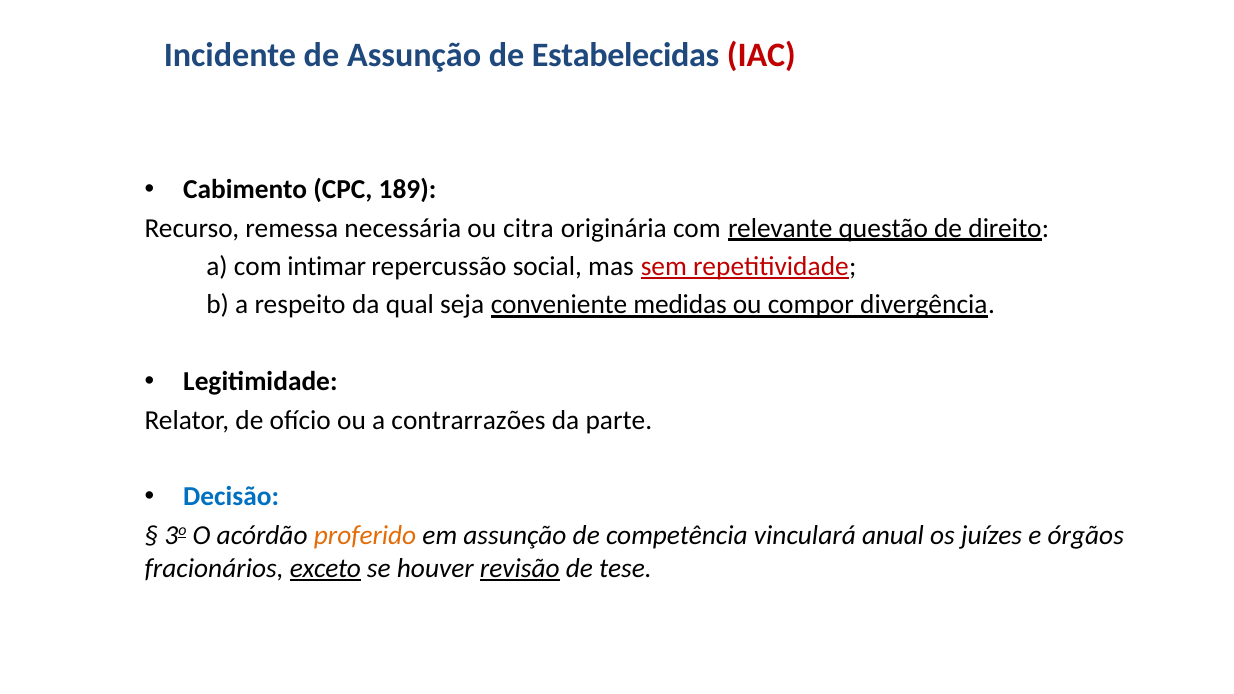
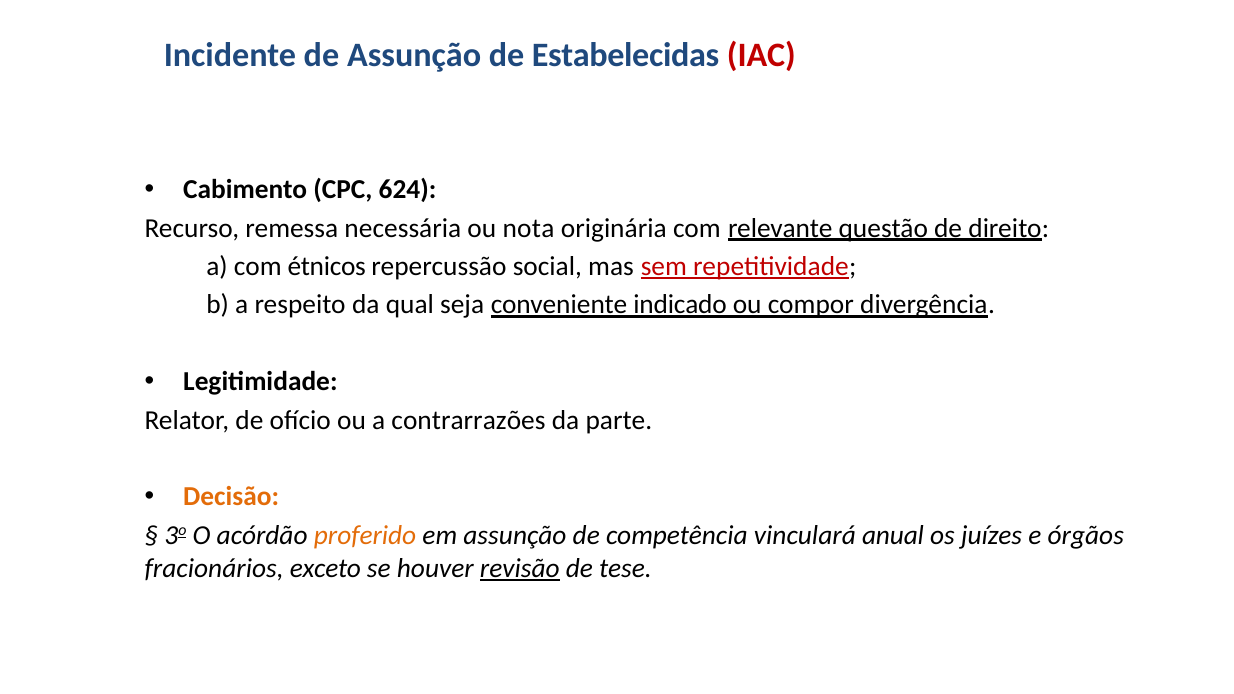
189: 189 -> 624
citra: citra -> nota
intimar: intimar -> étnicos
medidas: medidas -> indicado
Decisão colour: blue -> orange
exceto underline: present -> none
